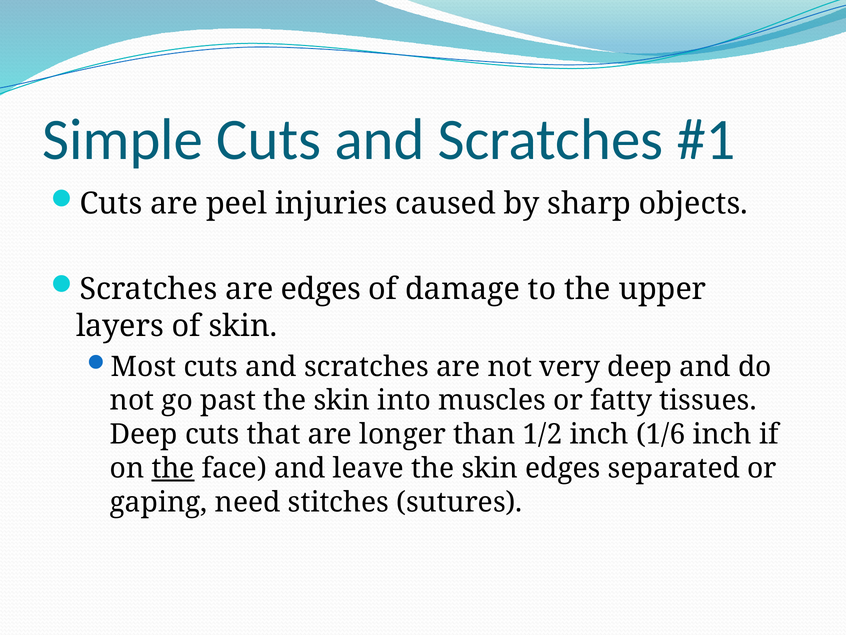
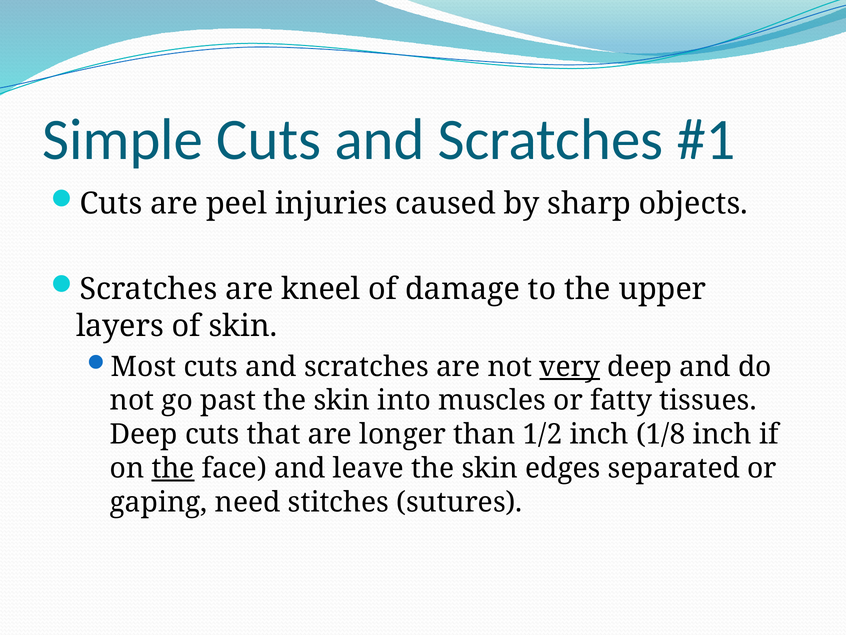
are edges: edges -> kneel
very underline: none -> present
1/6: 1/6 -> 1/8
